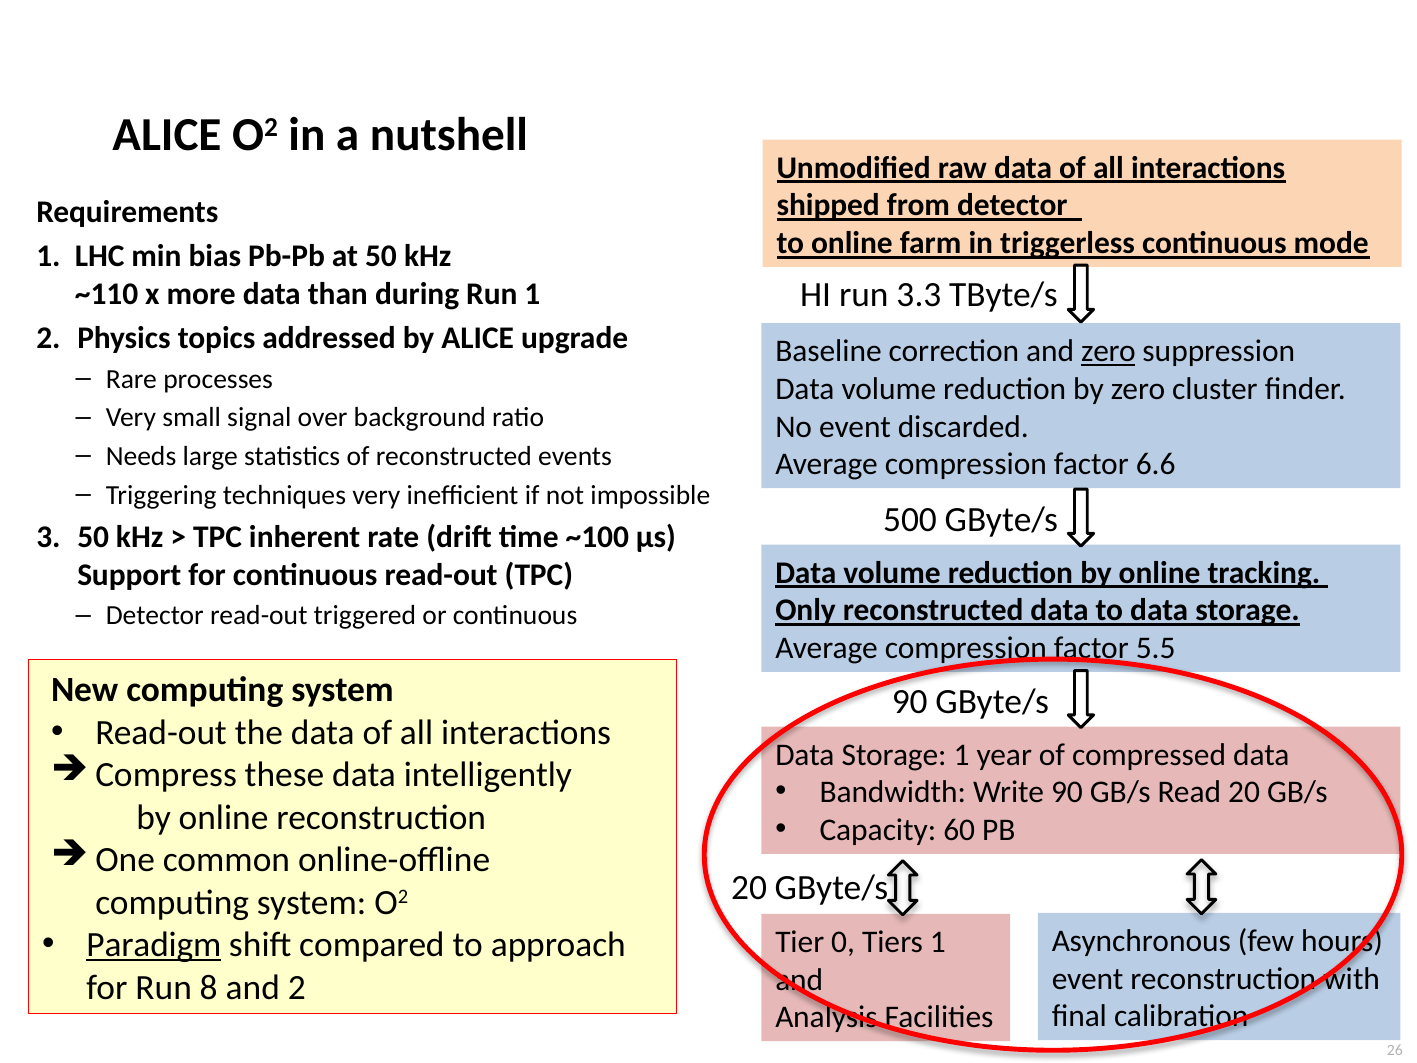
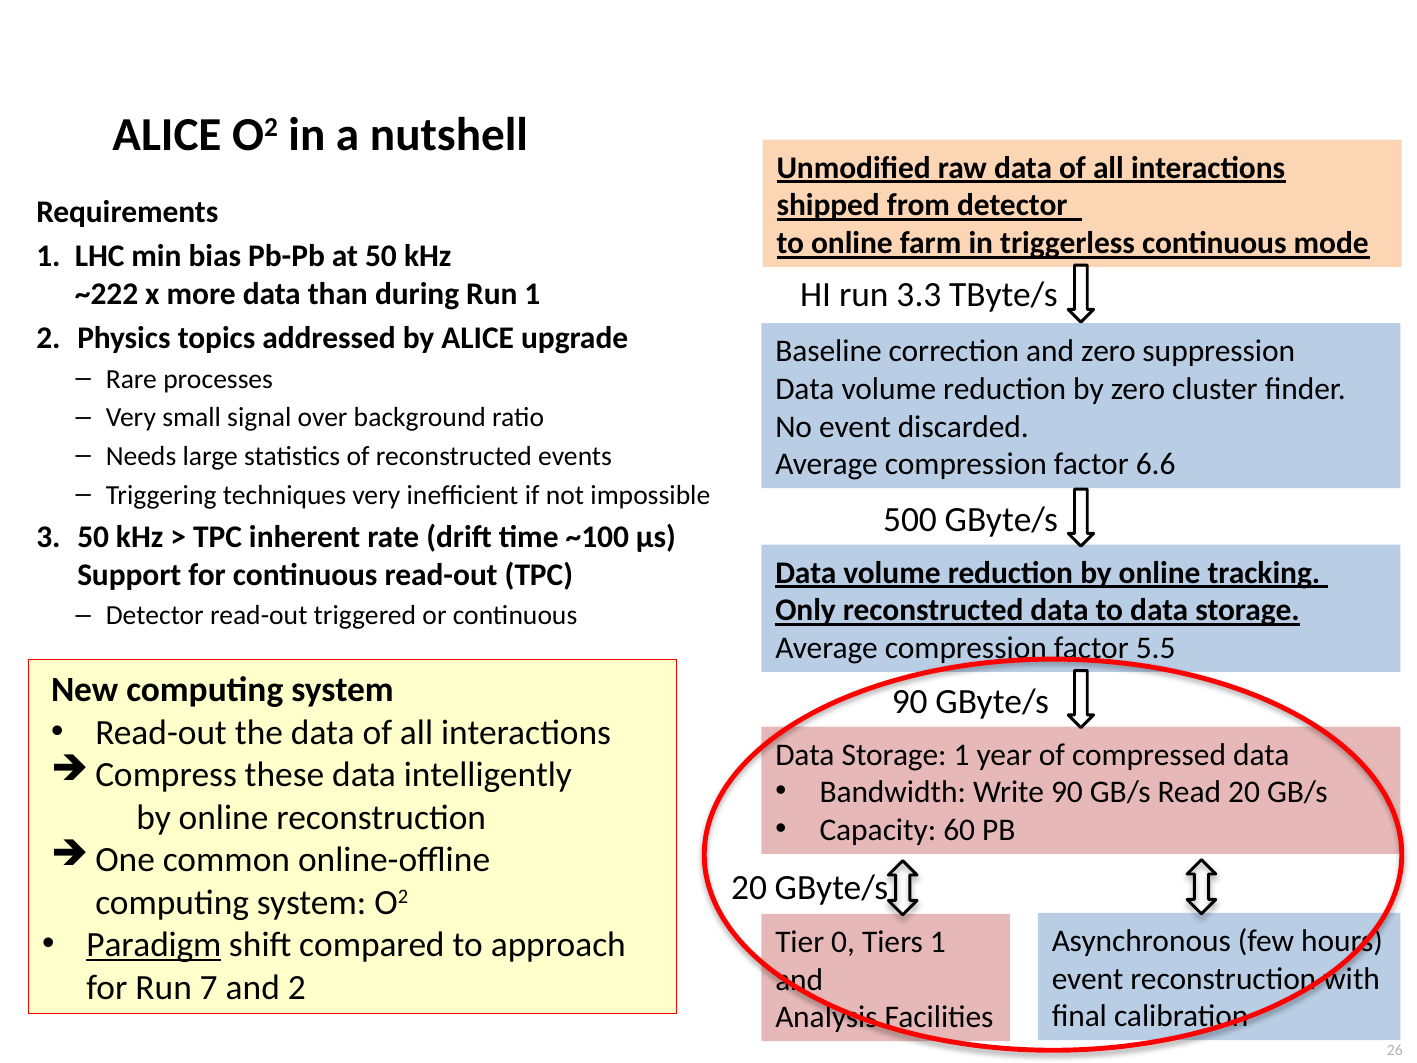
~110: ~110 -> ~222
zero at (1108, 351) underline: present -> none
8: 8 -> 7
